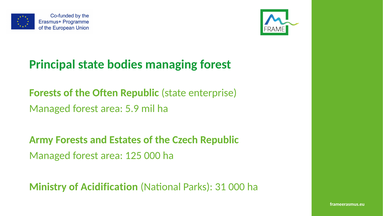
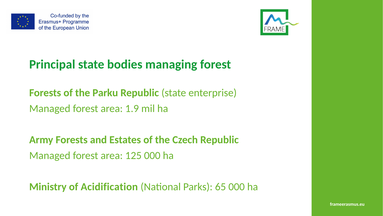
Often: Often -> Parku
5.9: 5.9 -> 1.9
31: 31 -> 65
